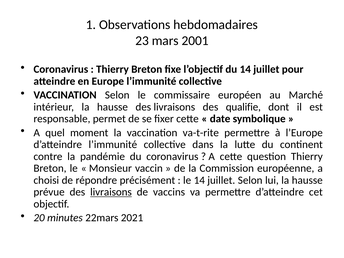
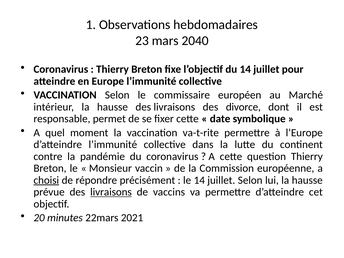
2001: 2001 -> 2040
qualifie: qualifie -> divorce
choisi underline: none -> present
